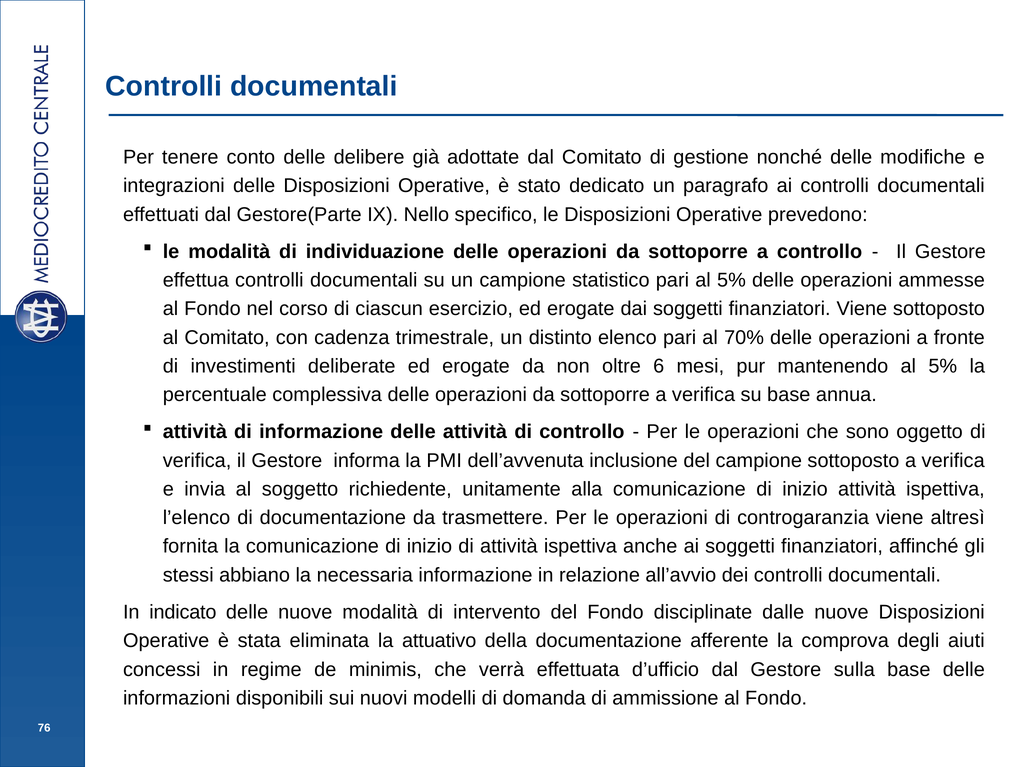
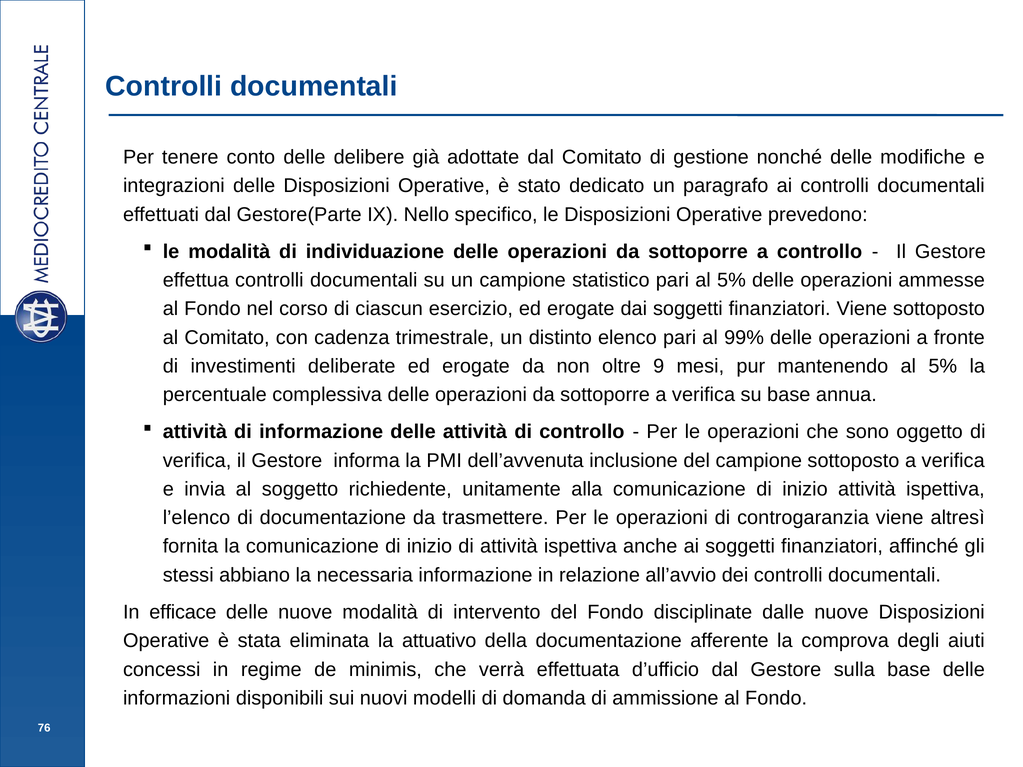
70%: 70% -> 99%
6: 6 -> 9
indicato: indicato -> efficace
